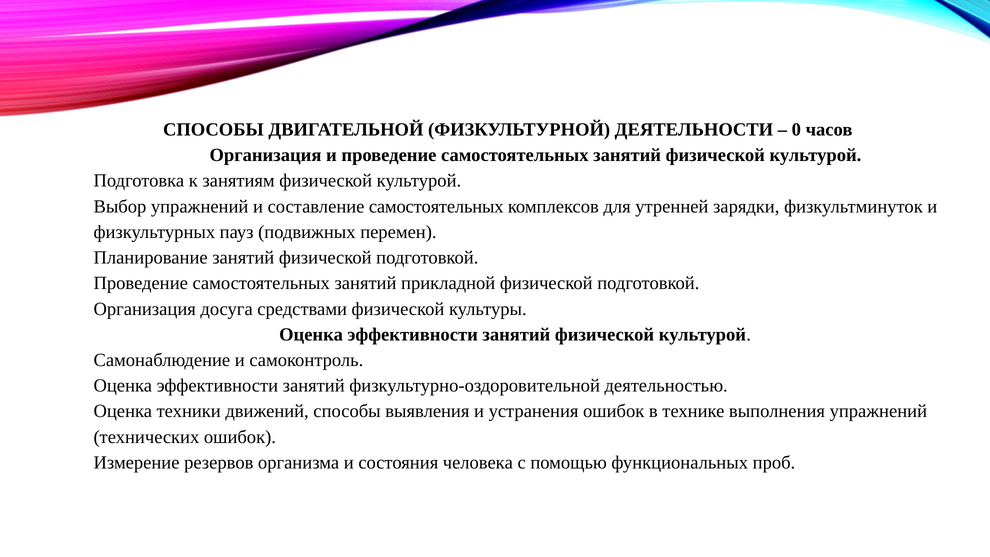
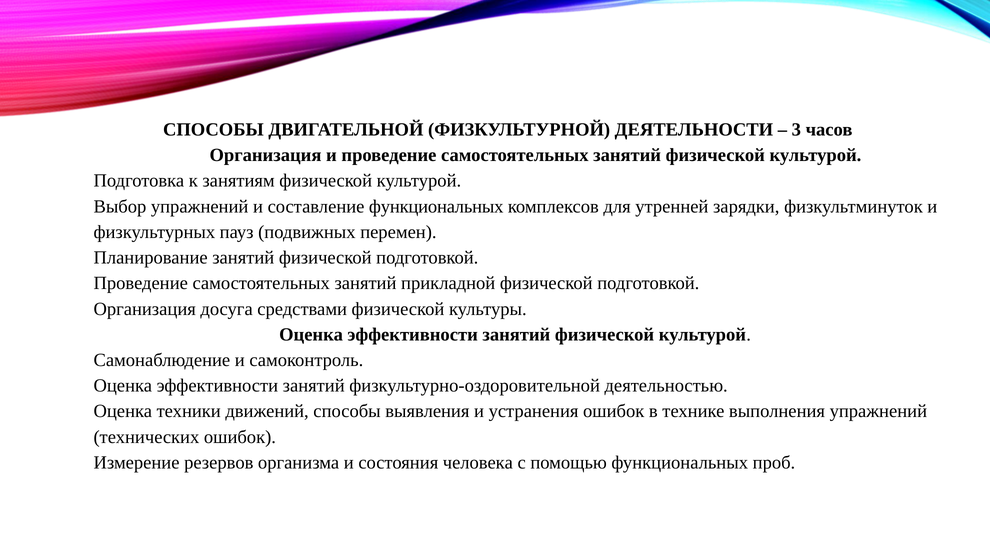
0: 0 -> 3
составление самостоятельных: самостоятельных -> функциональных
